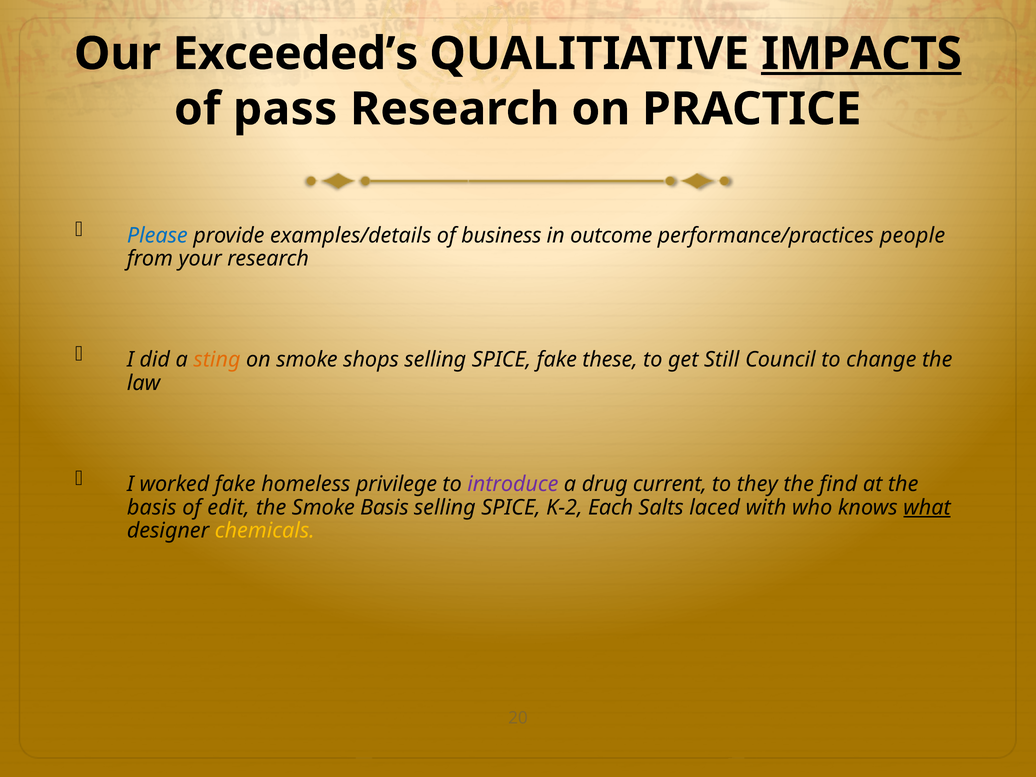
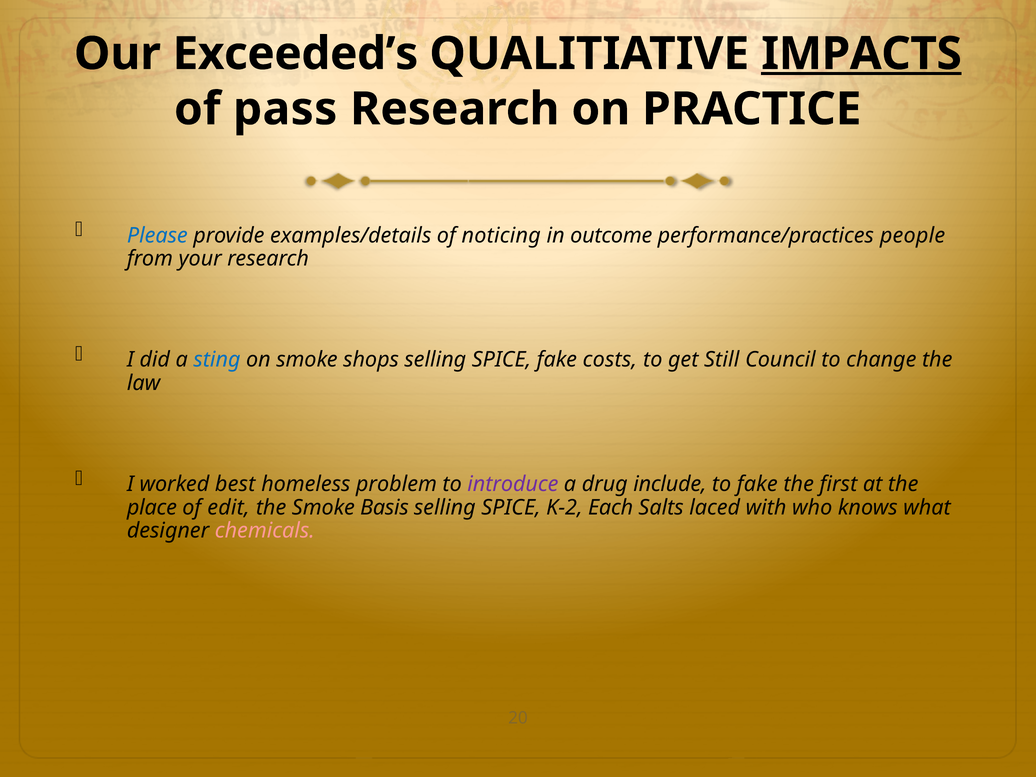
business: business -> noticing
sting colour: orange -> blue
these: these -> costs
worked fake: fake -> best
privilege: privilege -> problem
current: current -> include
to they: they -> fake
find: find -> first
basis at (152, 508): basis -> place
what underline: present -> none
chemicals colour: yellow -> pink
